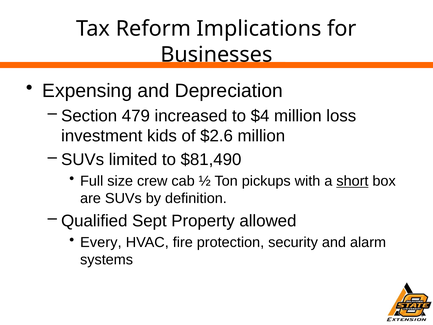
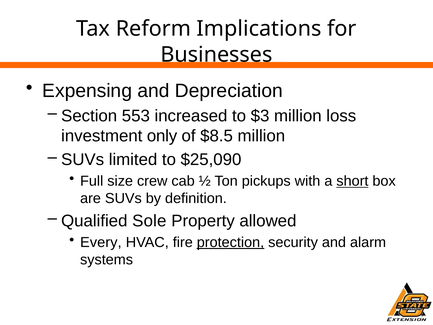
479: 479 -> 553
$4: $4 -> $3
kids: kids -> only
$2.6: $2.6 -> $8.5
$81,490: $81,490 -> $25,090
Sept: Sept -> Sole
protection underline: none -> present
